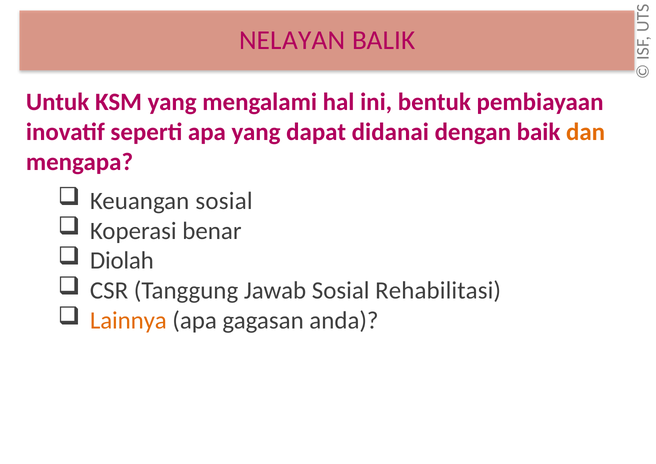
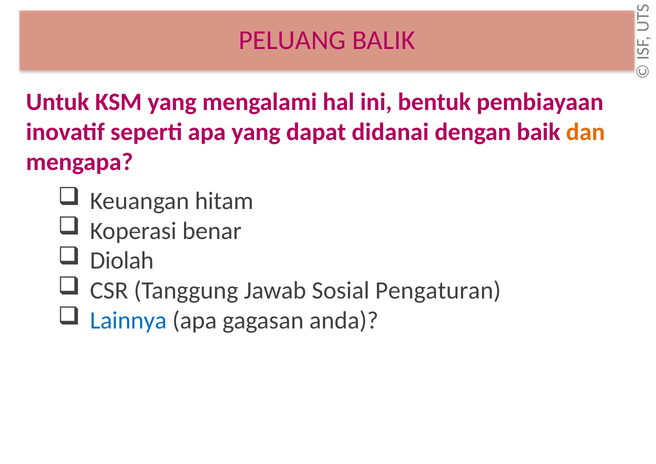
NELAYAN: NELAYAN -> PELUANG
Keuangan sosial: sosial -> hitam
Rehabilitasi: Rehabilitasi -> Pengaturan
Lainnya colour: orange -> blue
